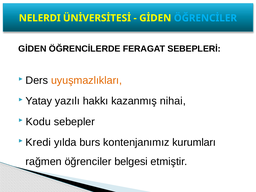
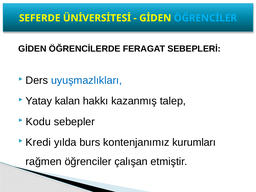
NELERDI: NELERDI -> SEFERDE
uyuşmazlıkları colour: orange -> blue
yazılı: yazılı -> kalan
nihai: nihai -> talep
belgesi: belgesi -> çalışan
